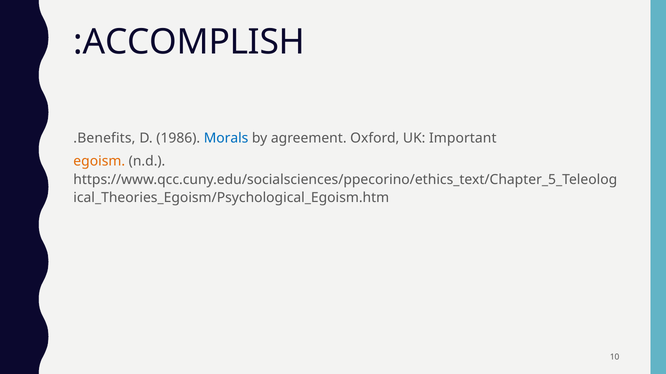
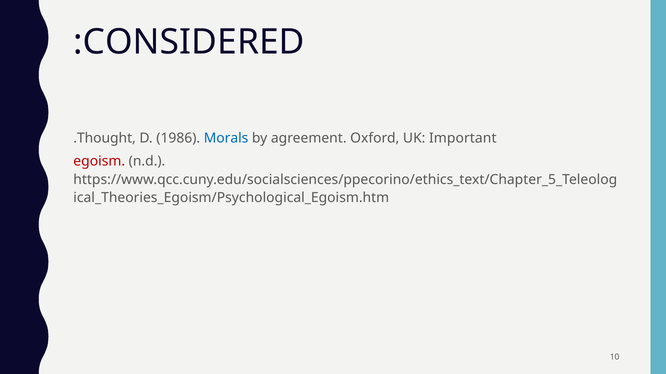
ACCOMPLISH: ACCOMPLISH -> CONSIDERED
Benefits: Benefits -> Thought
egoism colour: orange -> red
